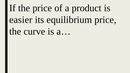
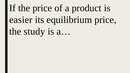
curve: curve -> study
